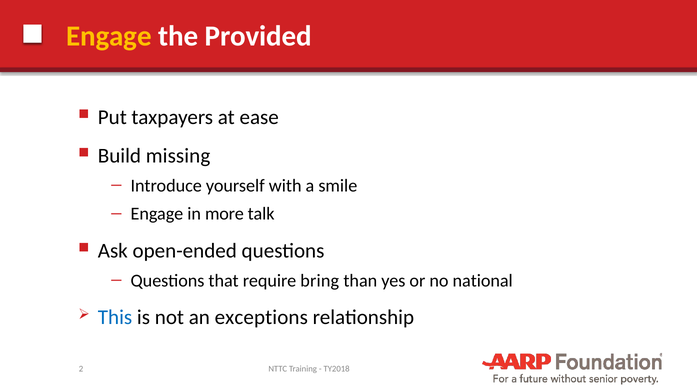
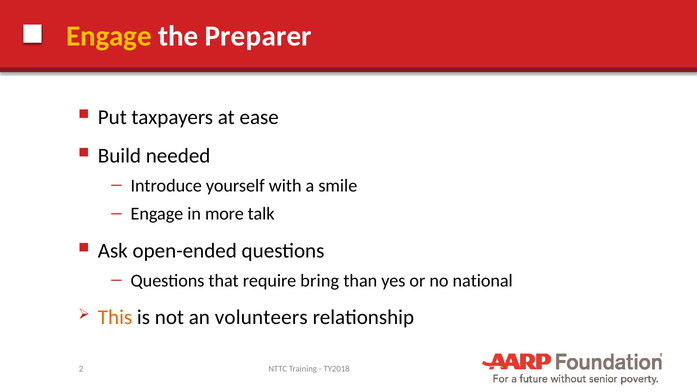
Provided: Provided -> Preparer
missing: missing -> needed
This colour: blue -> orange
exceptions: exceptions -> volunteers
